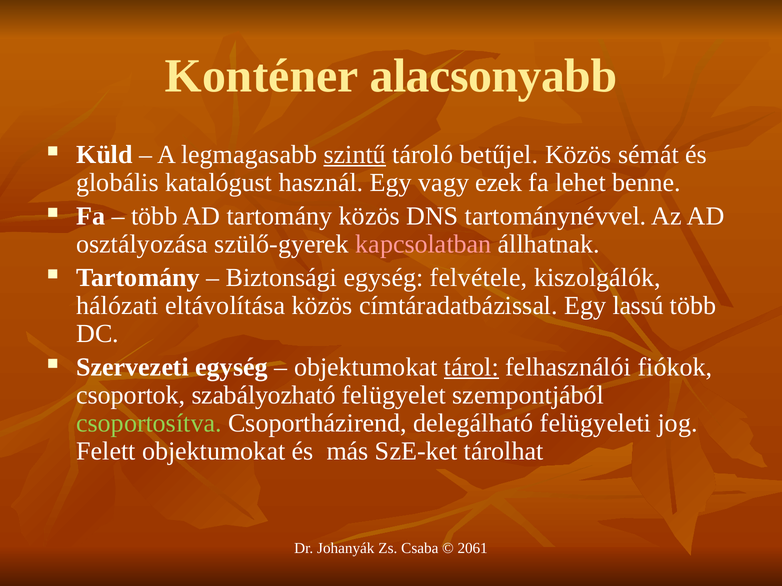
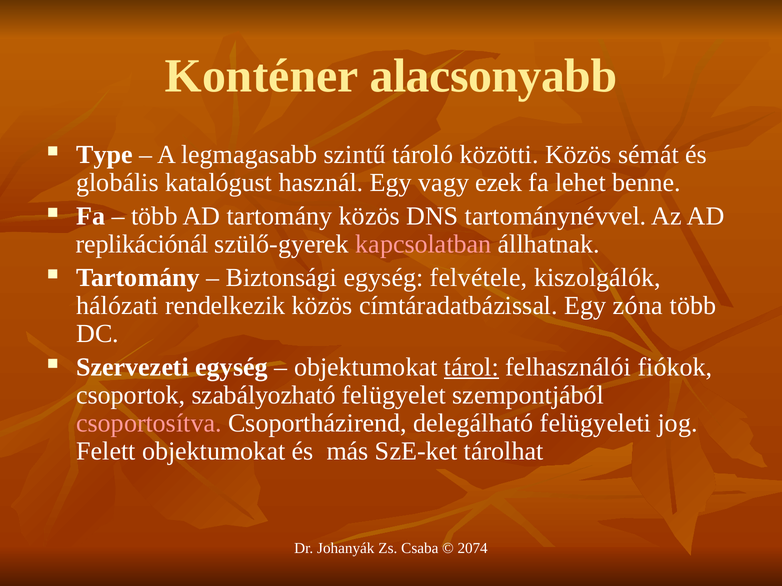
Küld: Küld -> Type
szintű underline: present -> none
betűjel: betűjel -> közötti
osztályozása: osztályozása -> replikációnál
eltávolítása: eltávolítása -> rendelkezik
lassú: lassú -> zóna
csoportosítva colour: light green -> pink
2061: 2061 -> 2074
